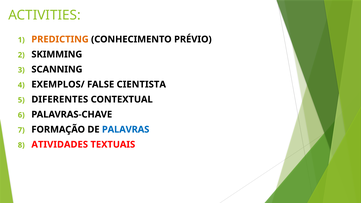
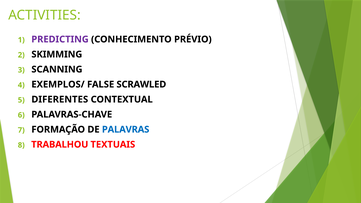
PREDICTING colour: orange -> purple
CIENTISTA: CIENTISTA -> SCRAWLED
ATIVIDADES: ATIVIDADES -> TRABALHOU
